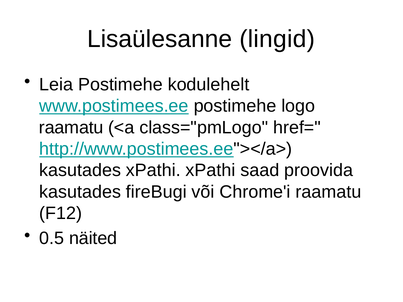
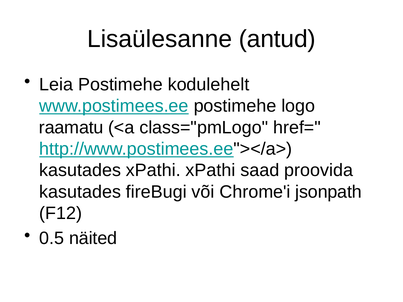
lingid: lingid -> antud
Chrome'i raamatu: raamatu -> jsonpath
